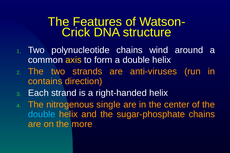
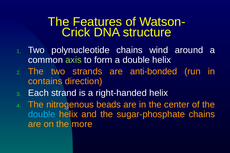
axis colour: yellow -> light green
anti-viruses: anti-viruses -> anti-bonded
single: single -> beads
